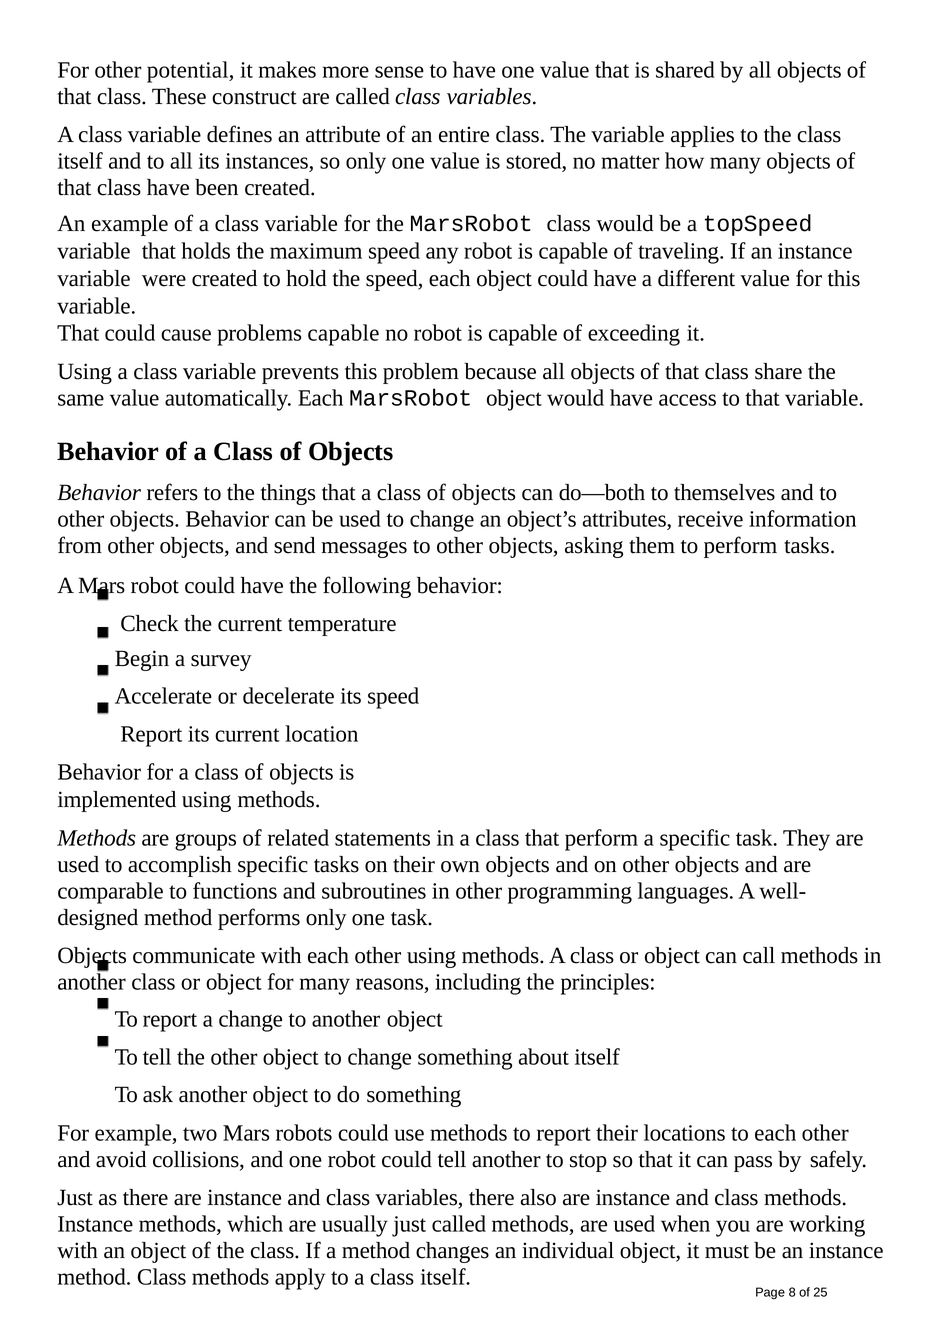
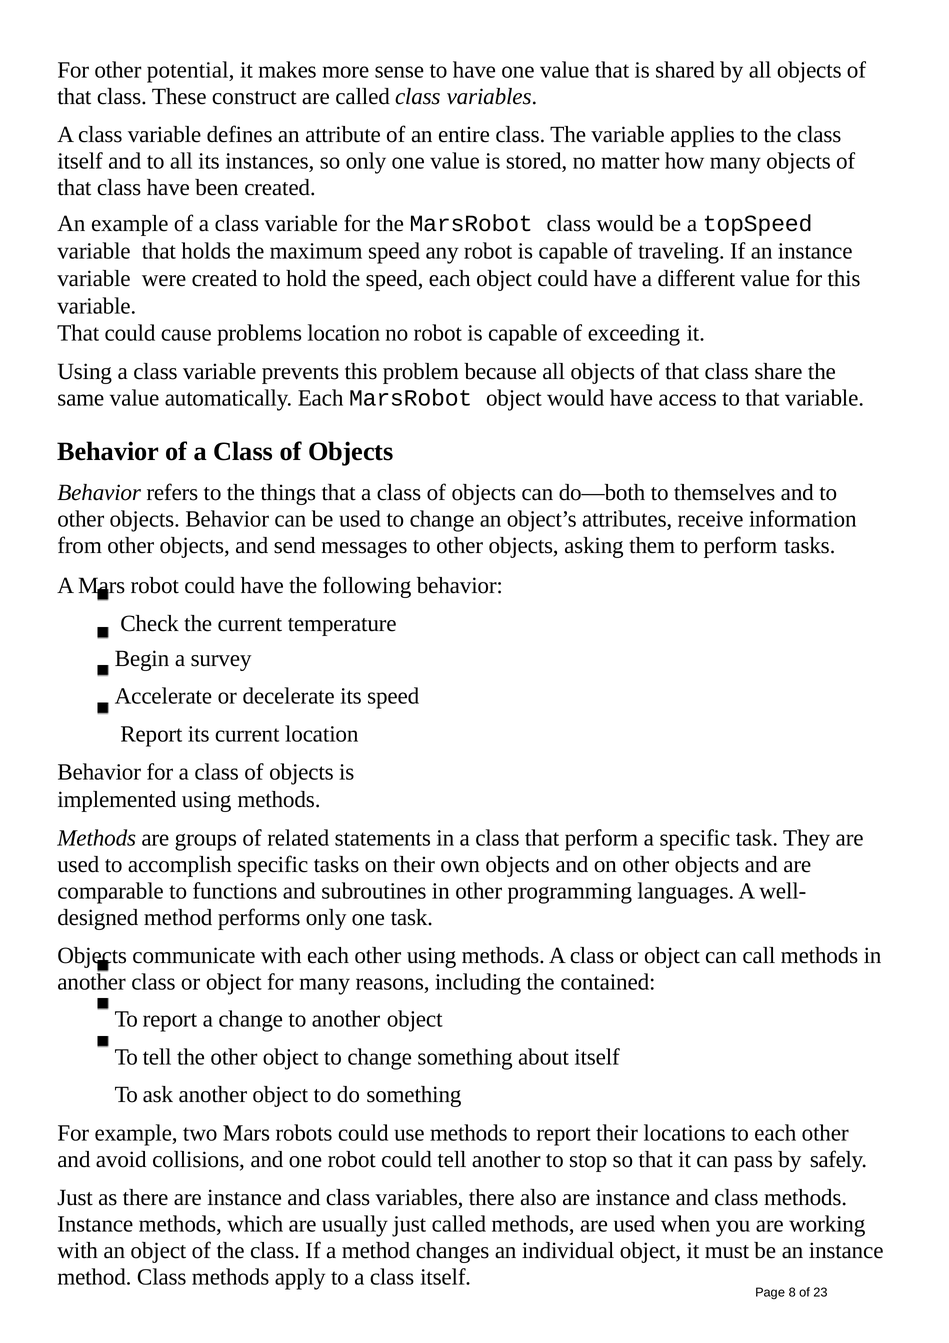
problems capable: capable -> location
principles: principles -> contained
25: 25 -> 23
